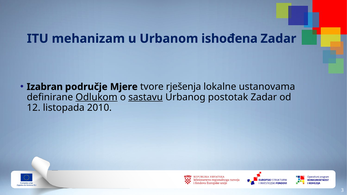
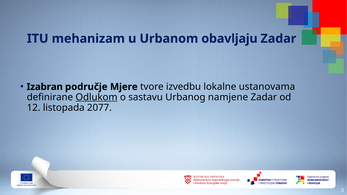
ishođena: ishođena -> obavljaju
rješenja: rješenja -> izvedbu
sastavu underline: present -> none
postotak: postotak -> namjene
2010: 2010 -> 2077
